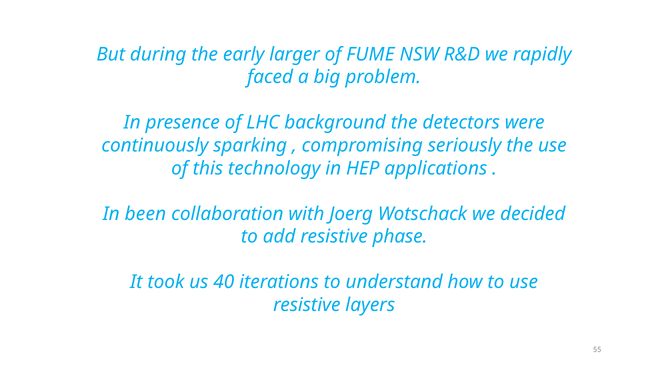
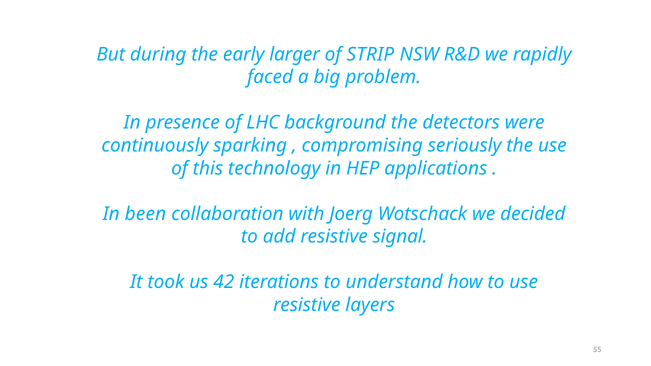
FUME: FUME -> STRIP
phase: phase -> signal
40: 40 -> 42
